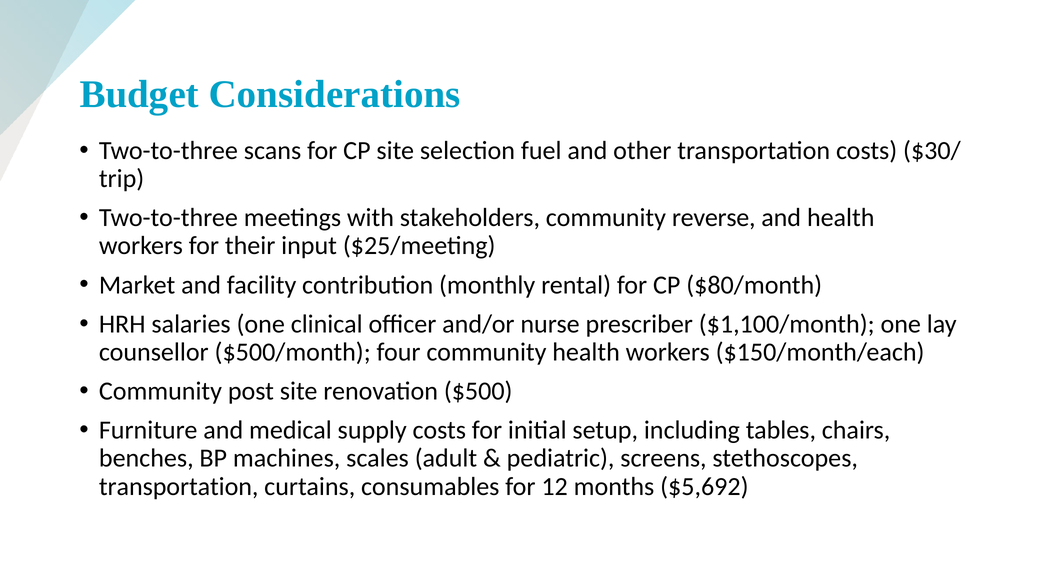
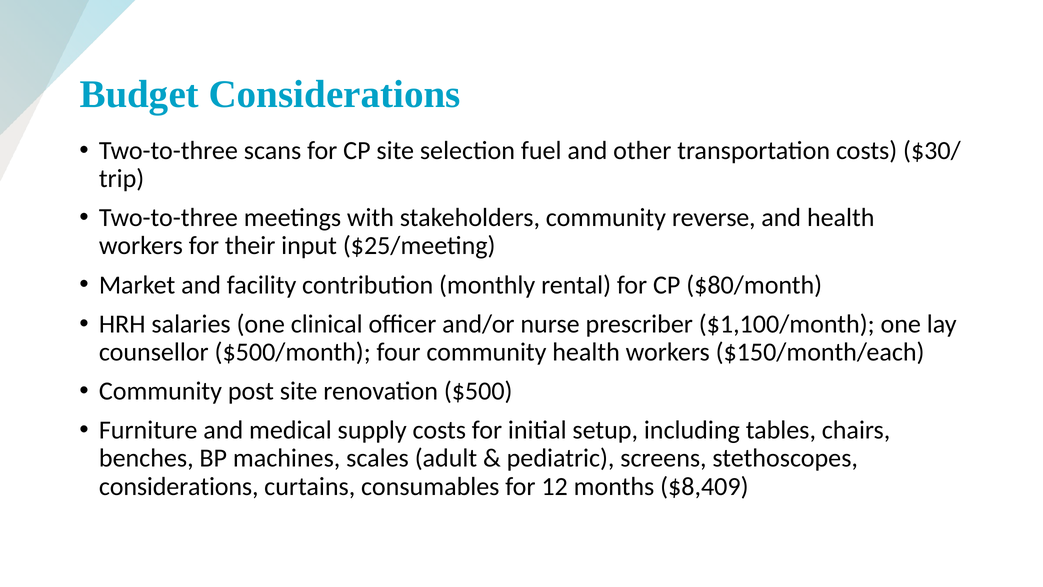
transportation at (179, 486): transportation -> considerations
$5,692: $5,692 -> $8,409
